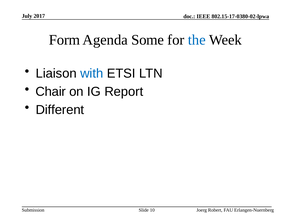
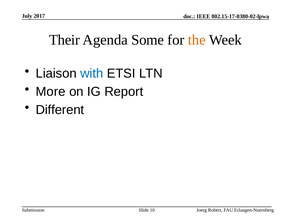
Form: Form -> Their
the colour: blue -> orange
Chair: Chair -> More
